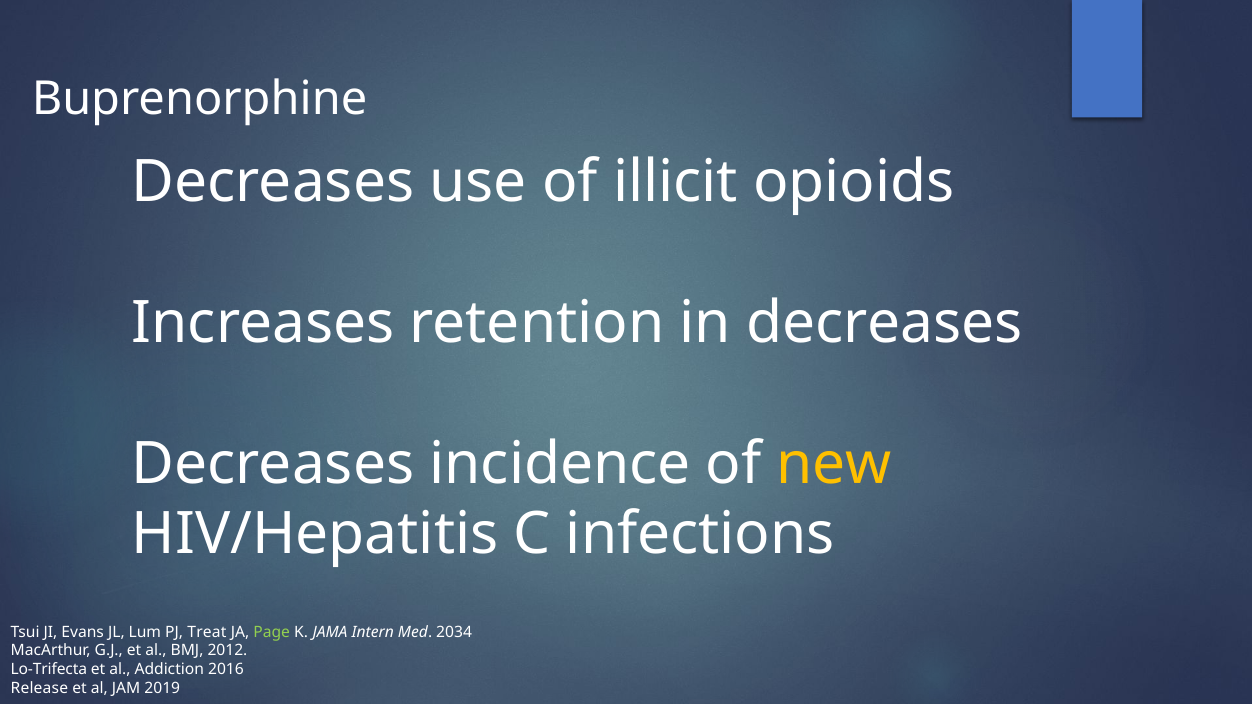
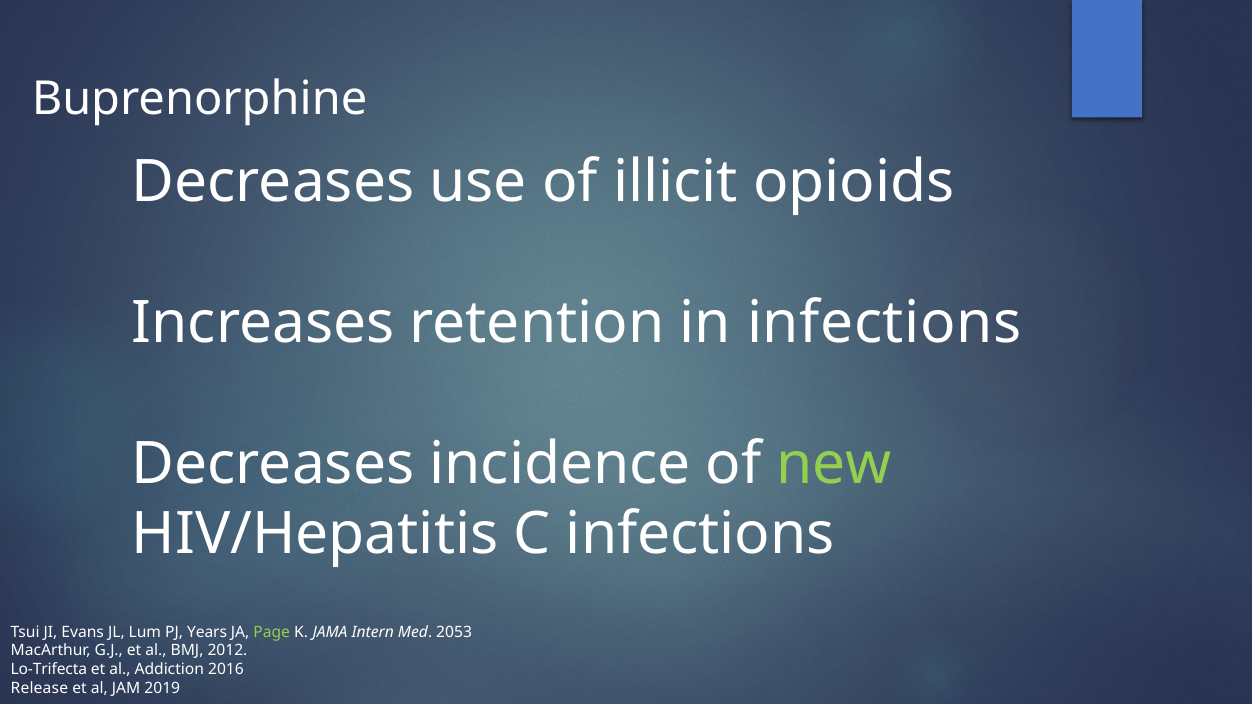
in decreases: decreases -> infections
new colour: yellow -> light green
Treat: Treat -> Years
2034: 2034 -> 2053
